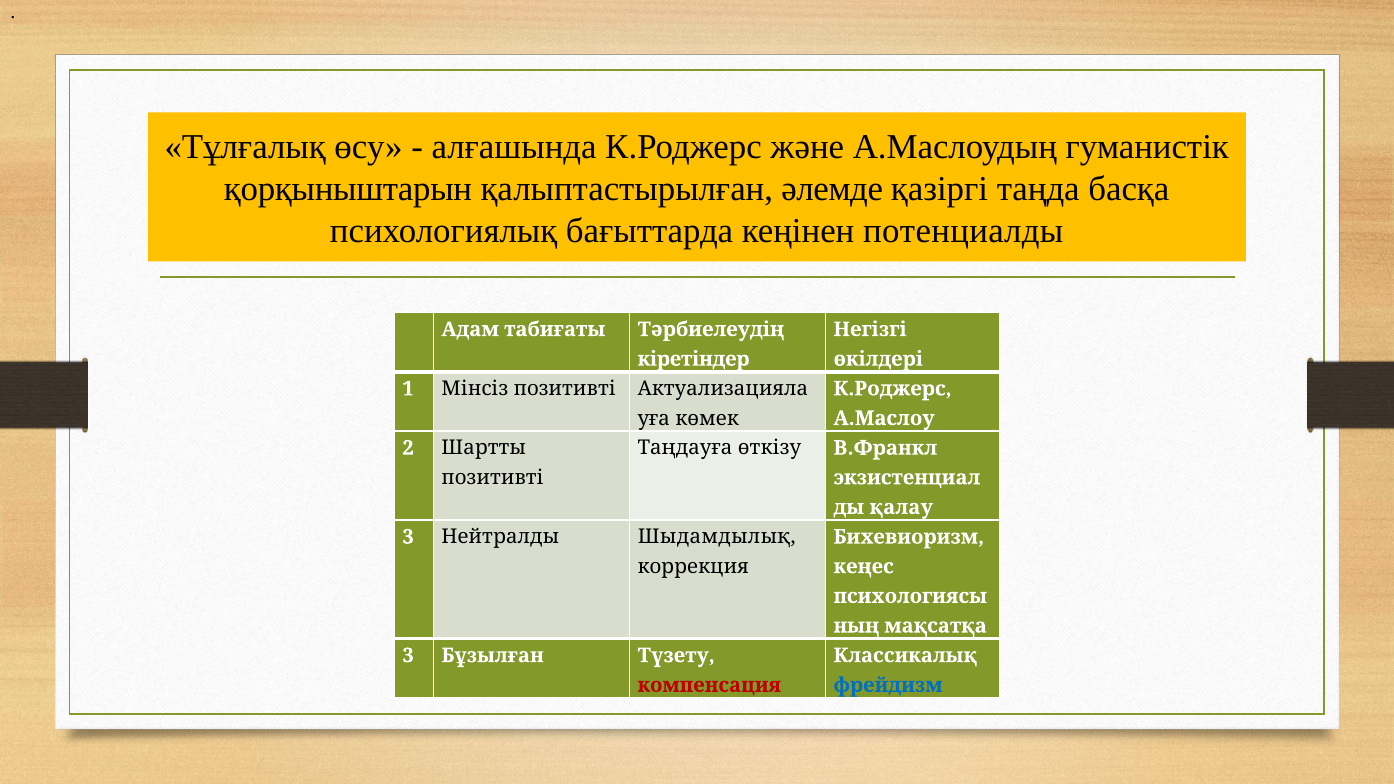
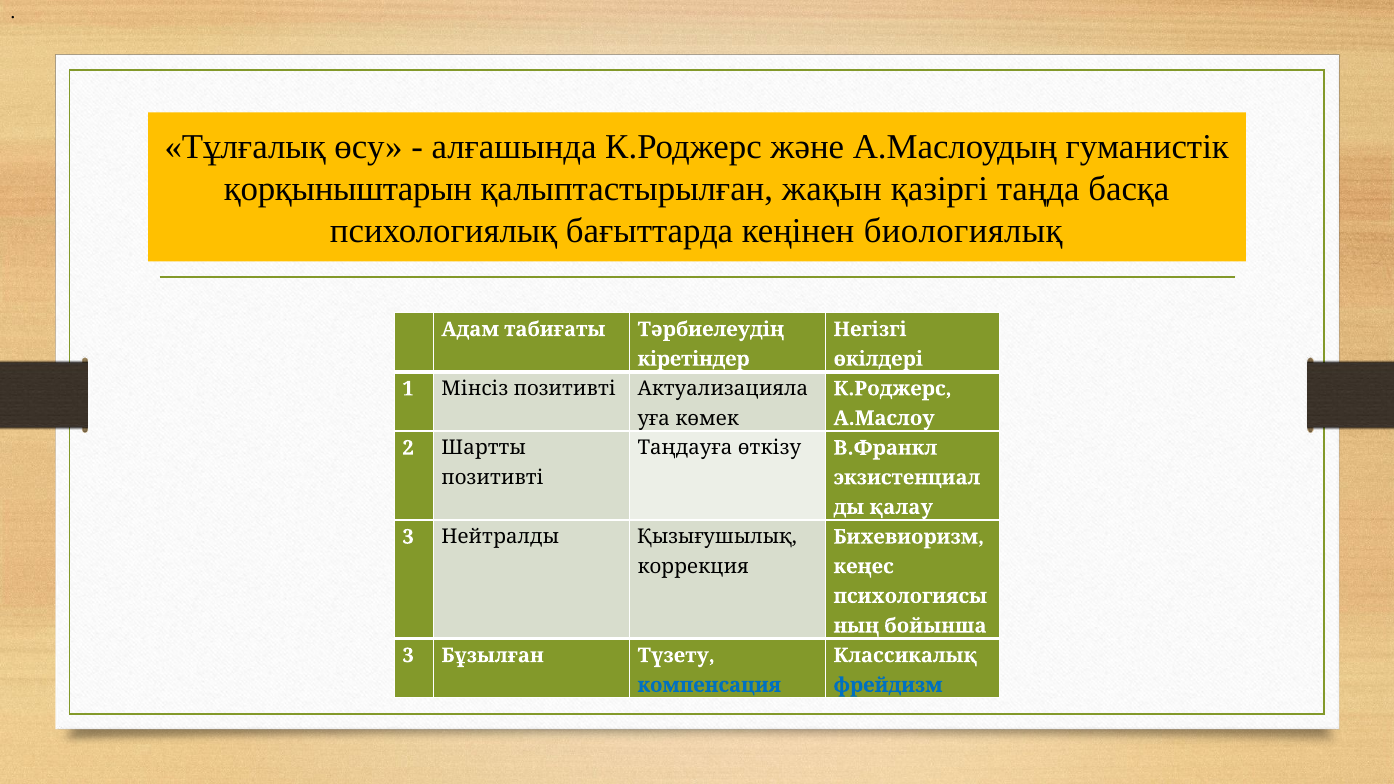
әлемде: әлемде -> жақын
потенциалды: потенциалды -> биологиялық
Шыдамдылық: Шыдамдылық -> Қызығушылық
мақсатқа: мақсатқа -> бойынша
компенсация colour: red -> blue
